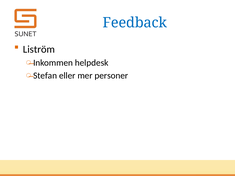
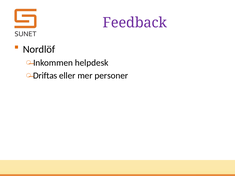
Feedback colour: blue -> purple
Liström: Liström -> Nordlöf
Stefan: Stefan -> Driftas
